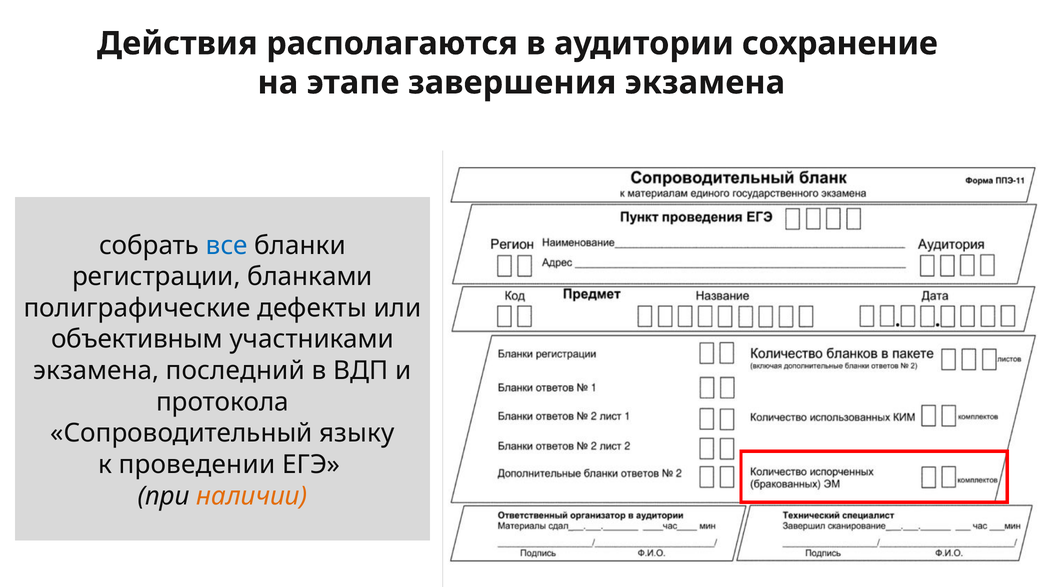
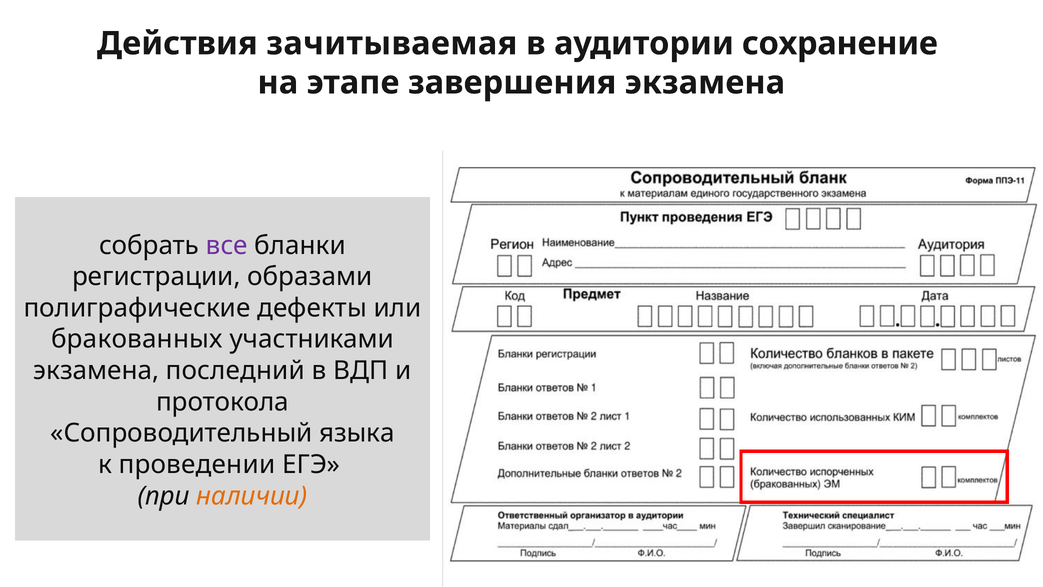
располагаются: располагаются -> зачитываемая
все colour: blue -> purple
бланками: бланками -> образами
объективным: объективным -> бракованных
языку: языку -> языка
